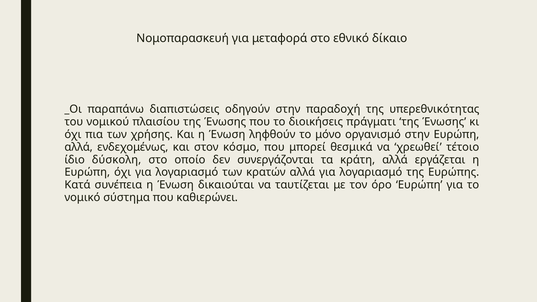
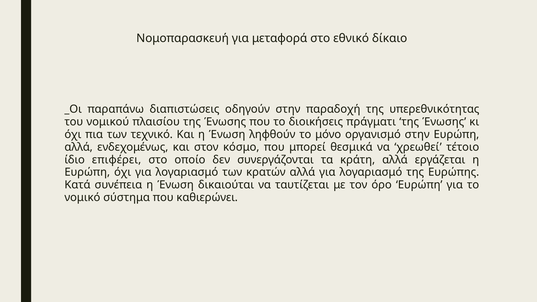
χρήσης: χρήσης -> τεχνικό
δύσκολη: δύσκολη -> επιφέρει
